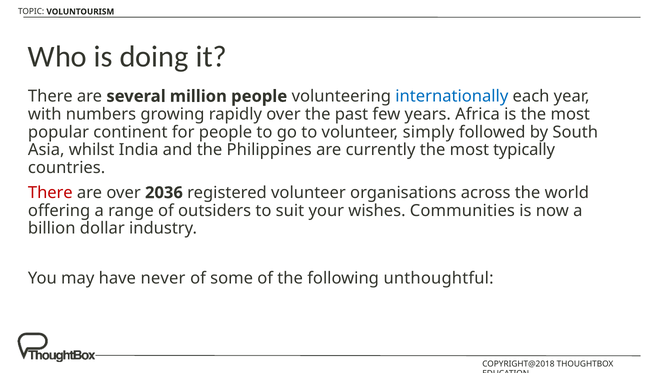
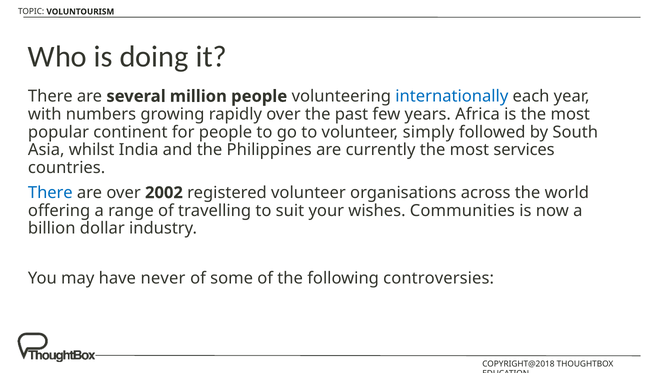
typically: typically -> services
There at (50, 193) colour: red -> blue
2036: 2036 -> 2002
outsiders: outsiders -> travelling
unthoughtful: unthoughtful -> controversies
